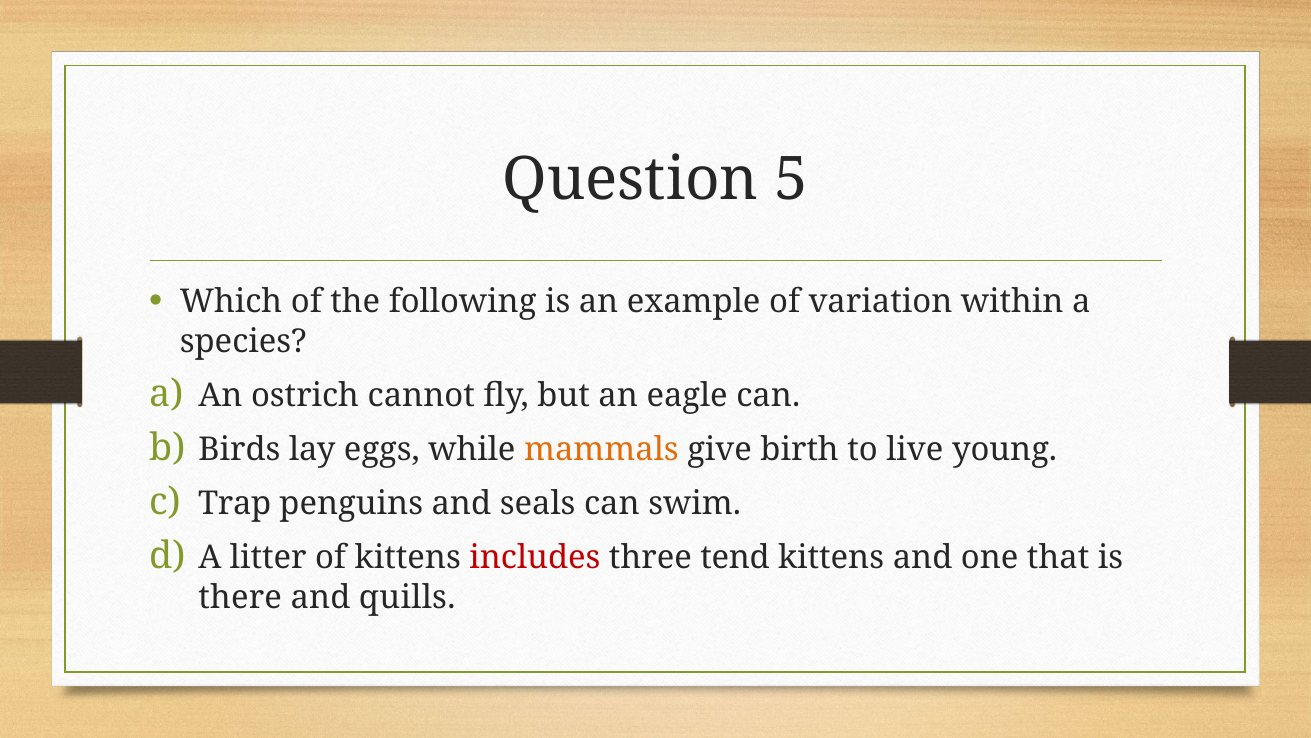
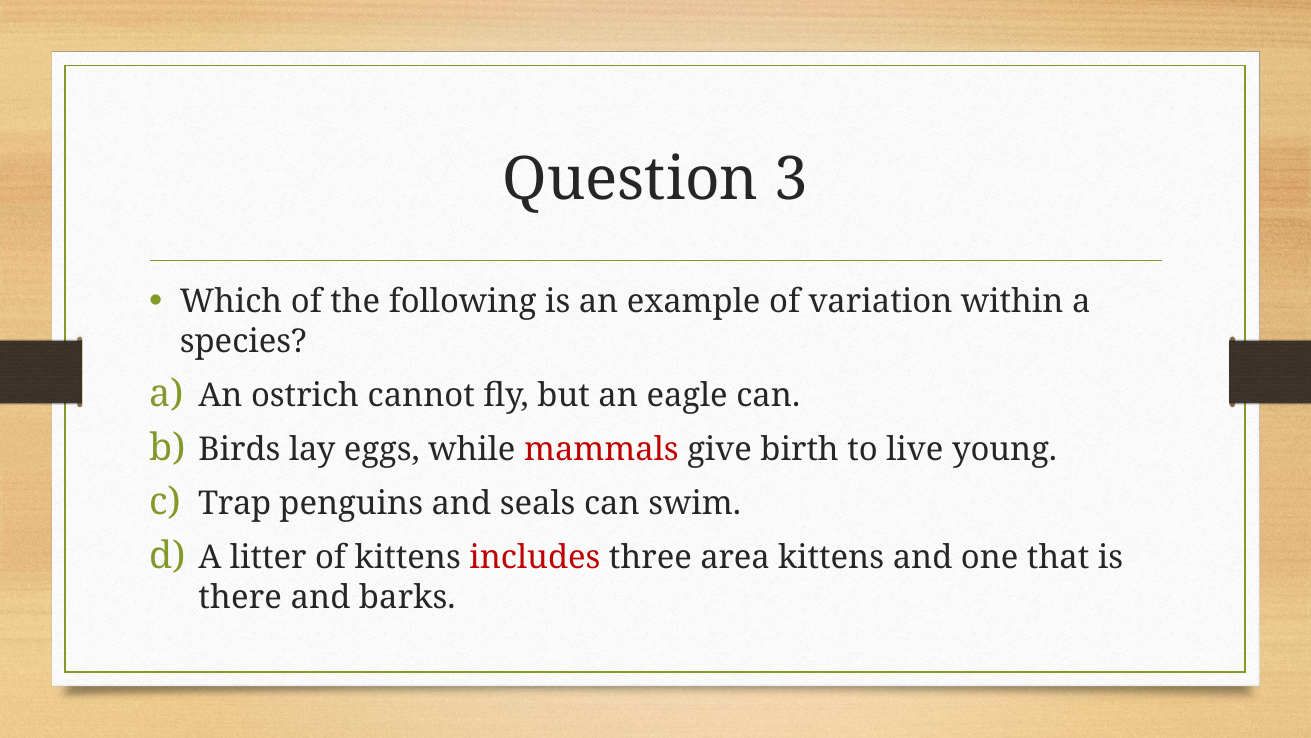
5: 5 -> 3
mammals colour: orange -> red
tend: tend -> area
quills: quills -> barks
